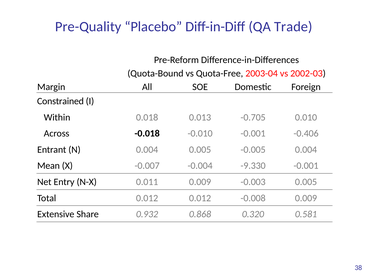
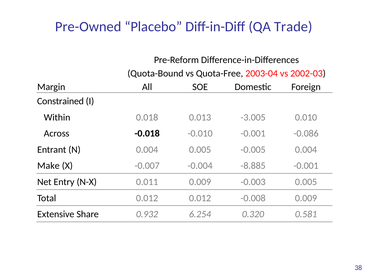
Pre-Quality: Pre-Quality -> Pre-Owned
-0.705: -0.705 -> -3.005
-0.406: -0.406 -> -0.086
Mean: Mean -> Make
-9.330: -9.330 -> -8.885
0.868: 0.868 -> 6.254
